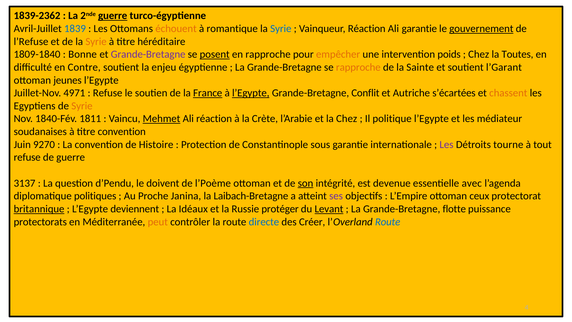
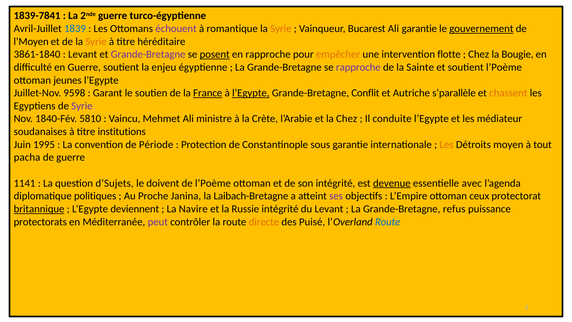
1839-2362: 1839-2362 -> 1839-7841
guerre at (113, 16) underline: present -> none
échouent colour: orange -> purple
Syrie at (281, 29) colour: blue -> orange
Vainqueur Réaction: Réaction -> Bucarest
l’Refuse: l’Refuse -> l’Moyen
1809-1840: 1809-1840 -> 3861-1840
Bonne at (83, 54): Bonne -> Levant
poids: poids -> flotte
Toutes: Toutes -> Bougie
en Contre: Contre -> Guerre
rapproche at (358, 67) colour: orange -> purple
soutient l’Garant: l’Garant -> l’Poème
4971: 4971 -> 9598
Refuse at (108, 93): Refuse -> Garant
s’écartées: s’écartées -> s’parallèle
Syrie at (82, 106) colour: orange -> purple
1811: 1811 -> 5810
Mehmet underline: present -> none
Ali réaction: réaction -> ministre
politique: politique -> conduite
titre convention: convention -> institutions
9270: 9270 -> 1995
Histoire: Histoire -> Période
Les at (446, 144) colour: purple -> orange
tourne: tourne -> moyen
refuse at (27, 157): refuse -> pacha
3137: 3137 -> 1141
d’Pendu: d’Pendu -> d’Sujets
son underline: present -> none
devenue underline: none -> present
Idéaux: Idéaux -> Navire
Russie protéger: protéger -> intégrité
Levant at (329, 209) underline: present -> none
flotte: flotte -> refus
peut colour: orange -> purple
directe colour: blue -> orange
Créer: Créer -> Puisé
